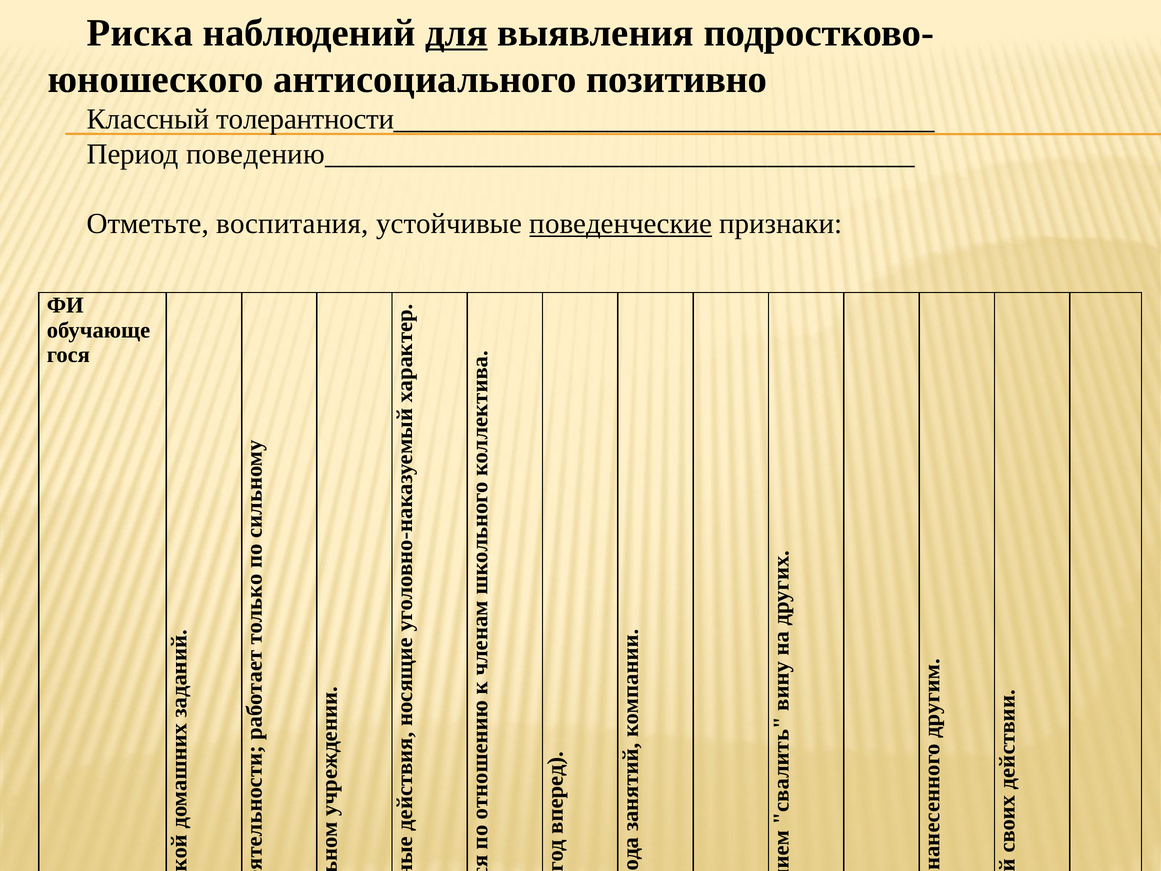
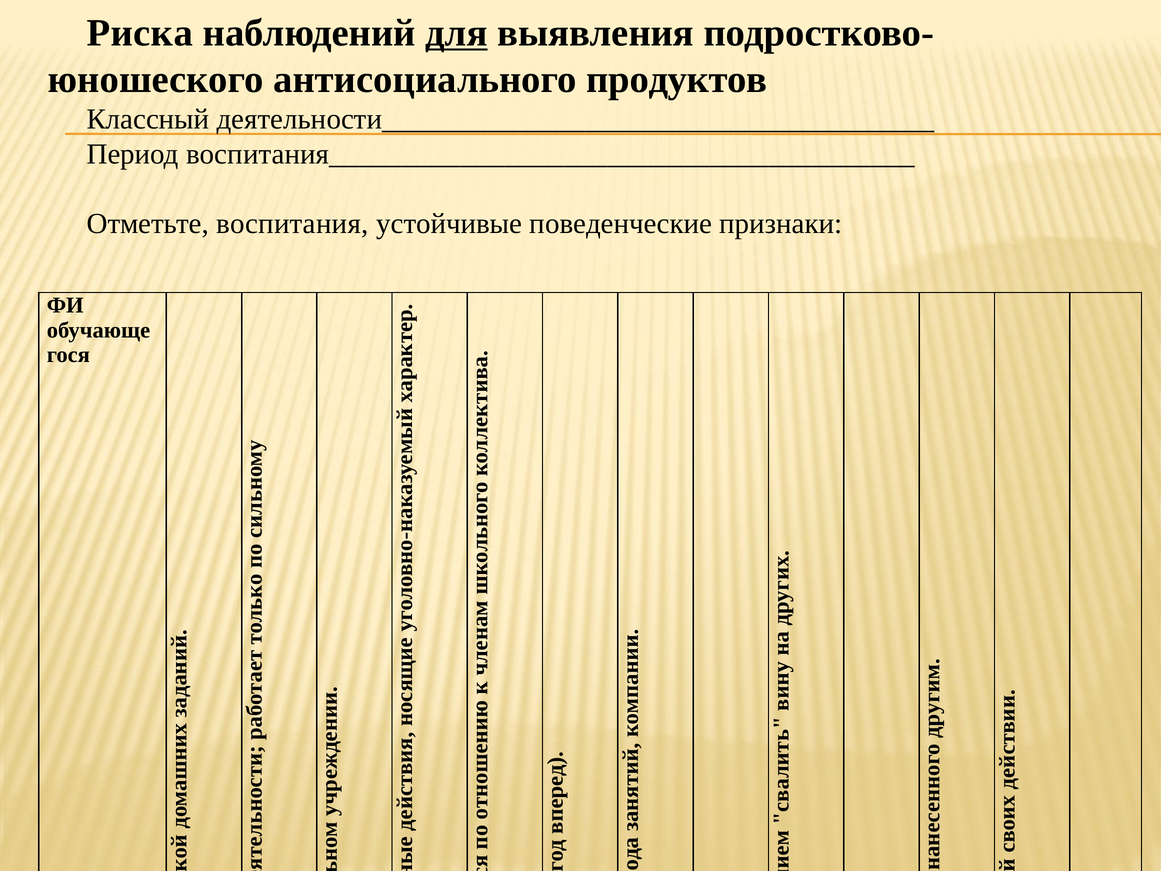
позитивно: позитивно -> продуктов
толерантности______________________________________: толерантности______________________________________ -> деятельности______________________________________
поведению________________________________________: поведению________________________________________ -> воспитания________________________________________
поведенческие underline: present -> none
